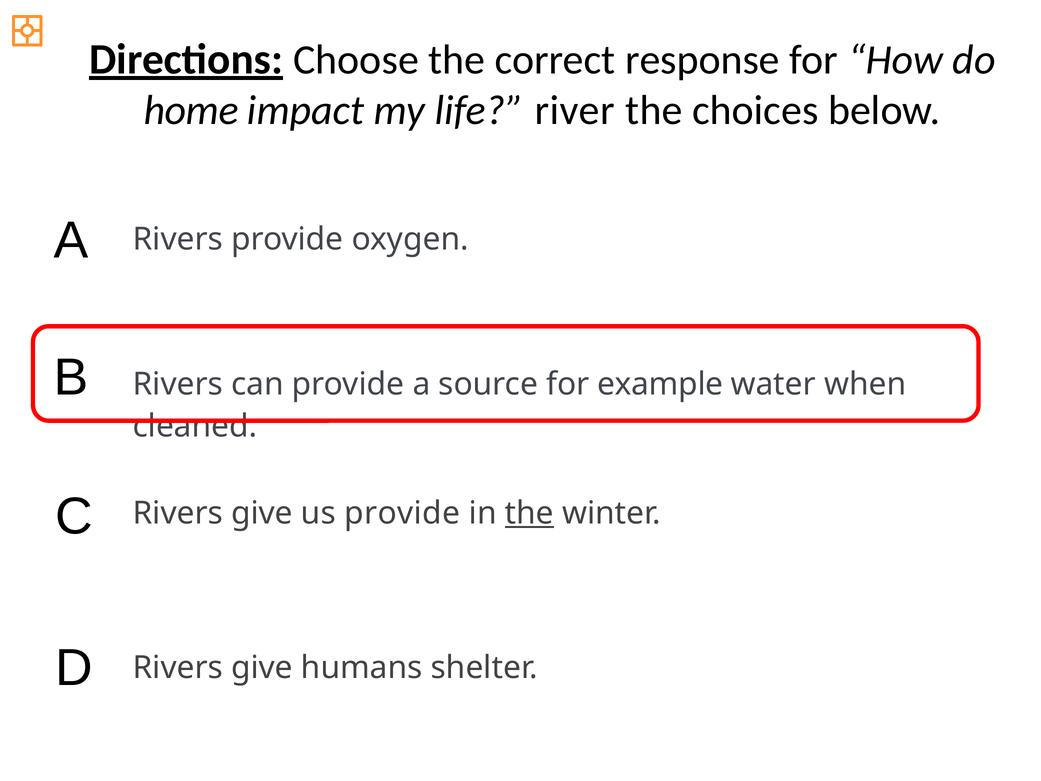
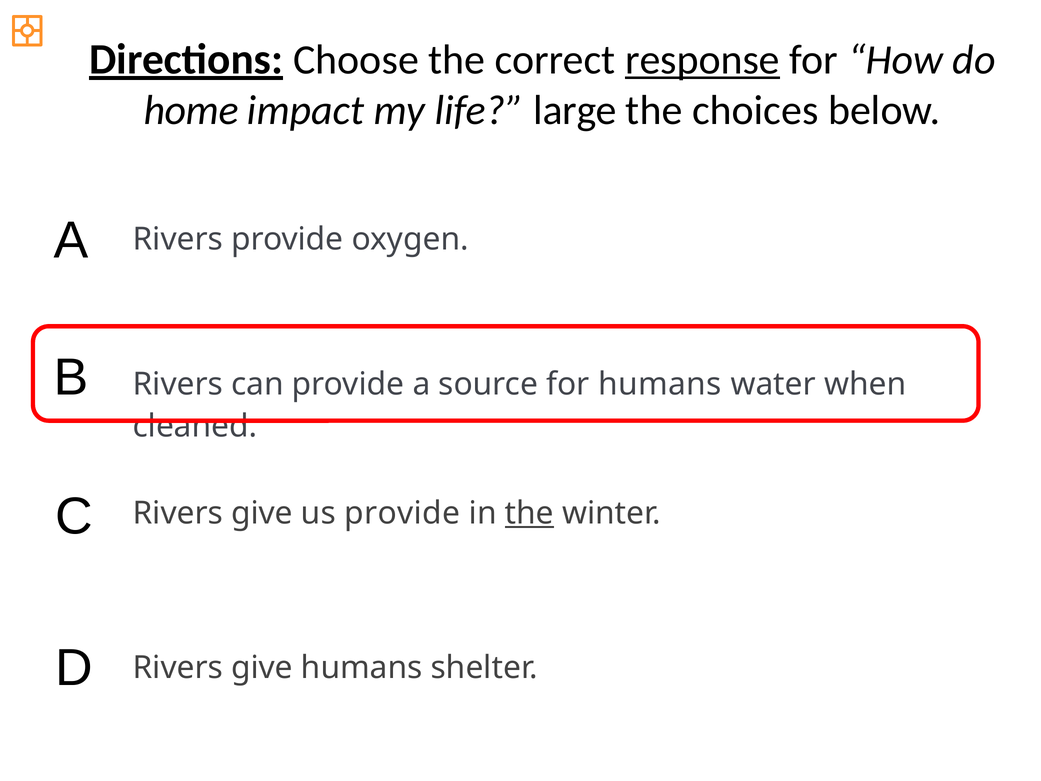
response underline: none -> present
river: river -> large
for example: example -> humans
